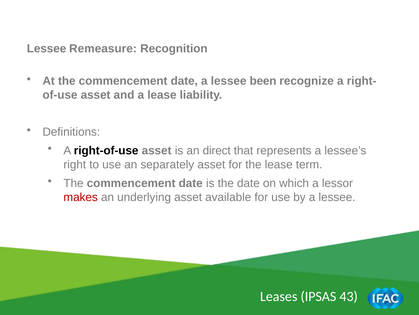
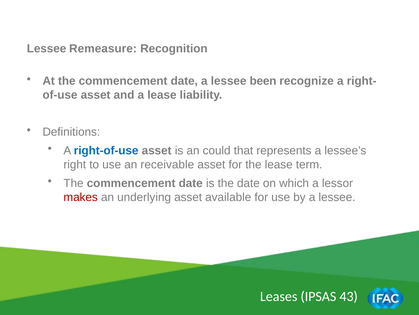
right-of-use colour: black -> blue
direct: direct -> could
separately: separately -> receivable
